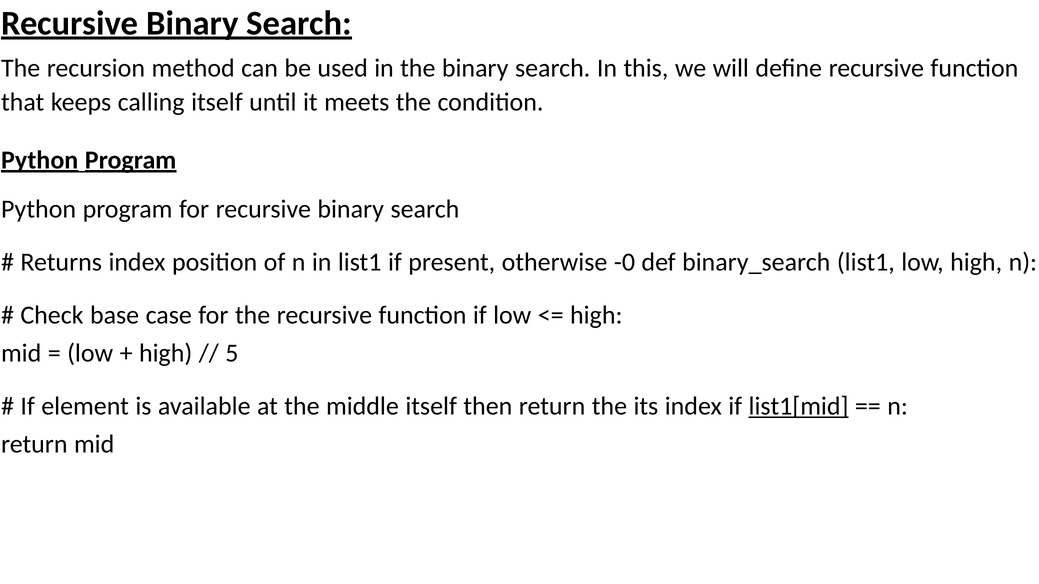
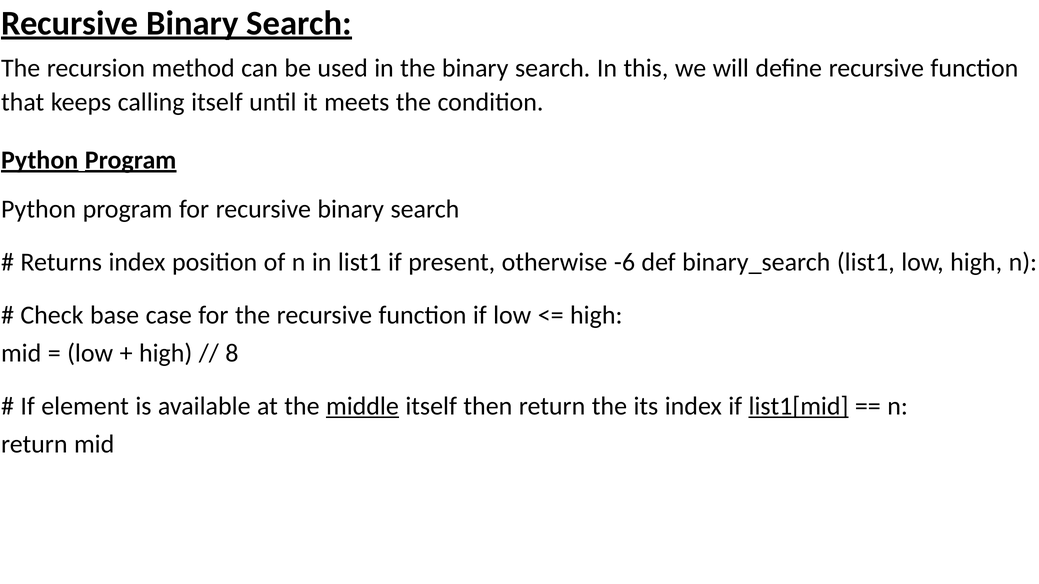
-0: -0 -> -6
5: 5 -> 8
middle underline: none -> present
